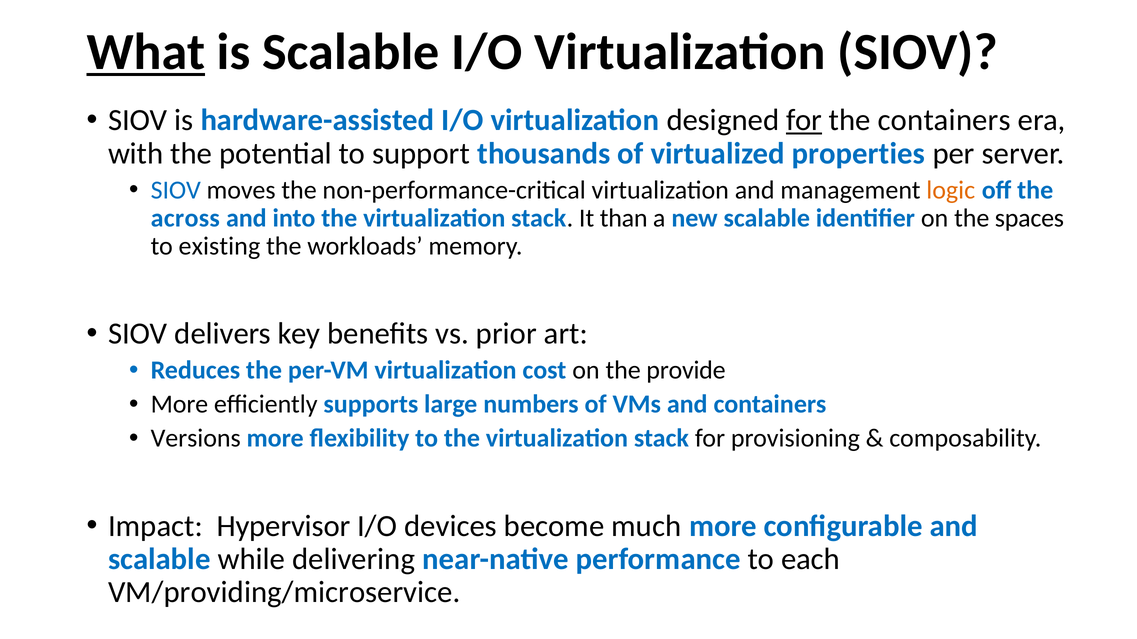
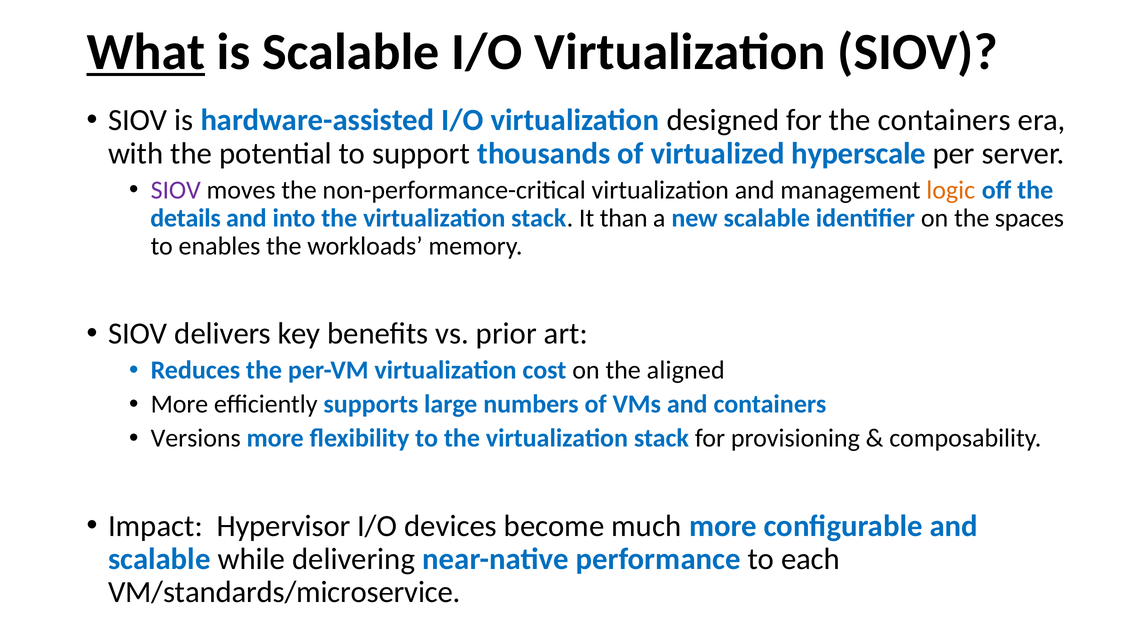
for at (804, 120) underline: present -> none
properties: properties -> hyperscale
SIOV at (176, 190) colour: blue -> purple
across: across -> details
existing: existing -> enables
provide: provide -> aligned
VM/providing/microservice: VM/providing/microservice -> VM/standards/microservice
